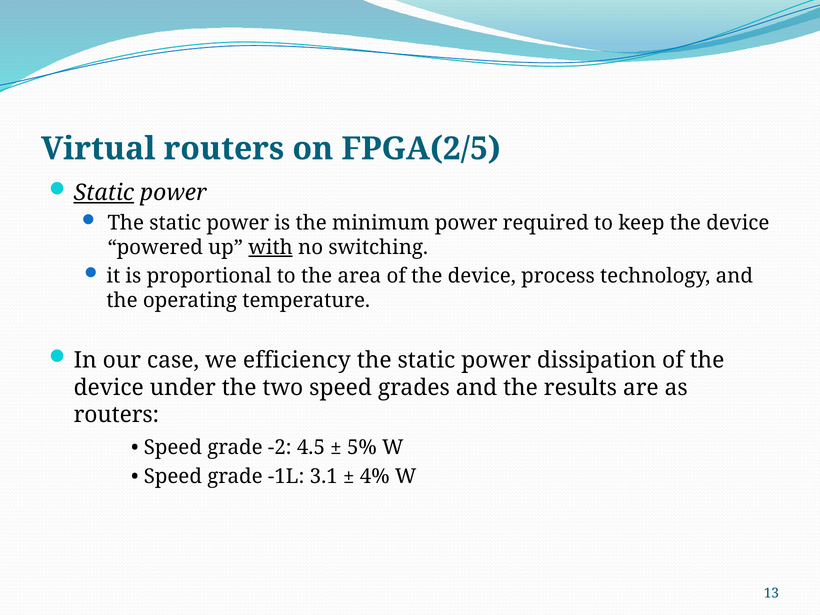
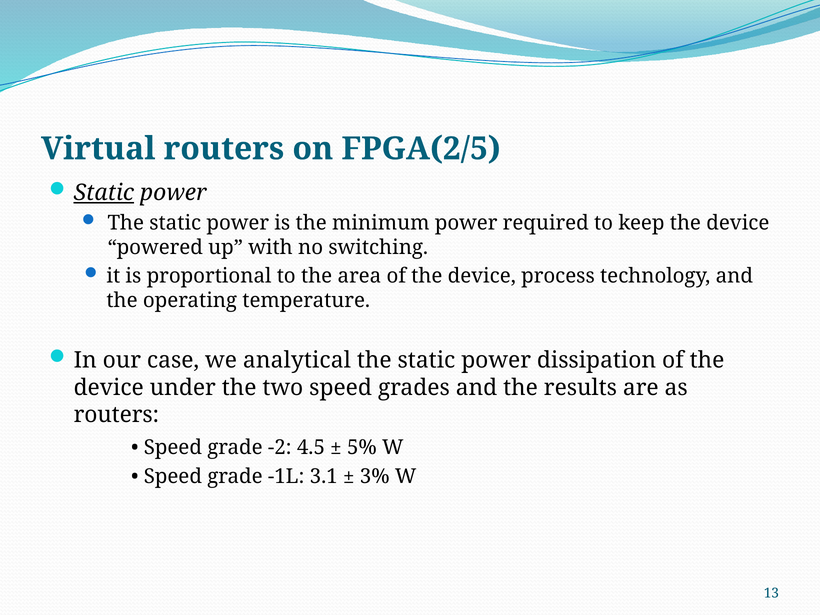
with underline: present -> none
efficiency: efficiency -> analytical
4%: 4% -> 3%
